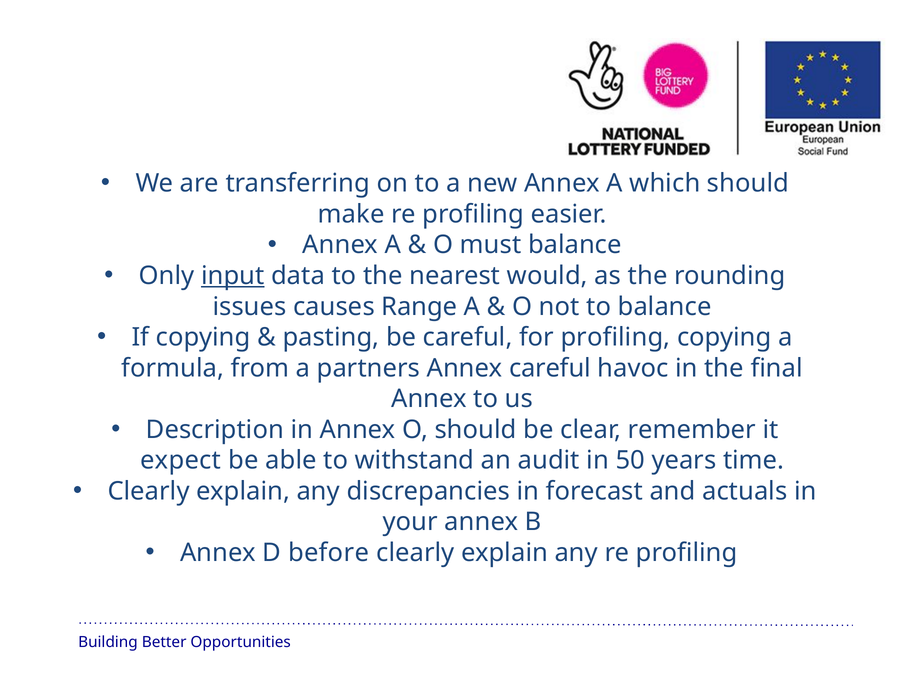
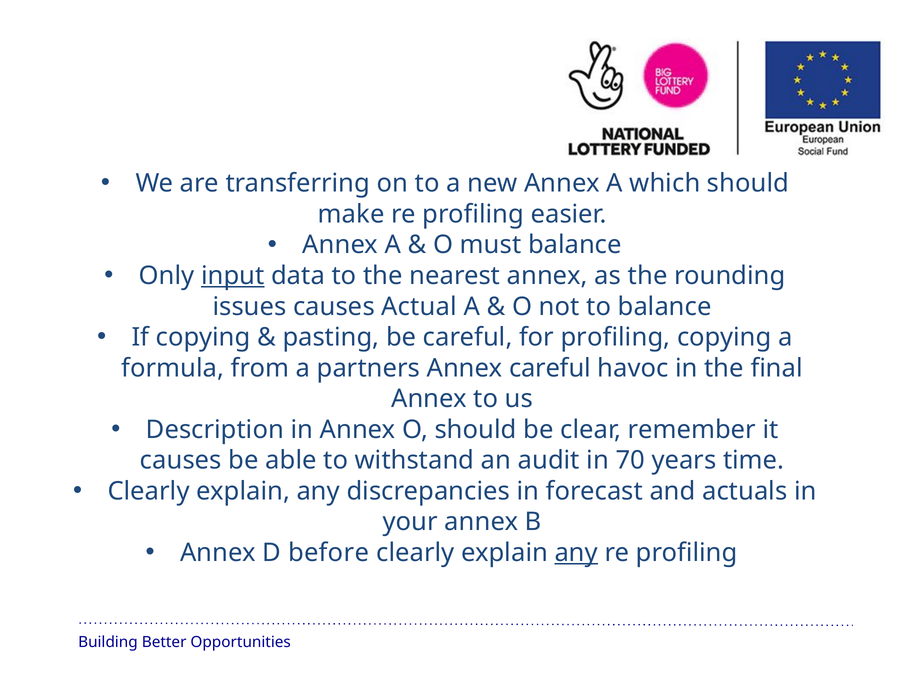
nearest would: would -> annex
Range: Range -> Actual
expect at (181, 460): expect -> causes
50: 50 -> 70
any at (576, 552) underline: none -> present
